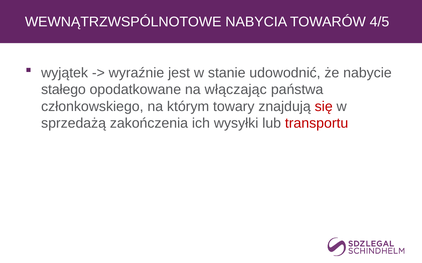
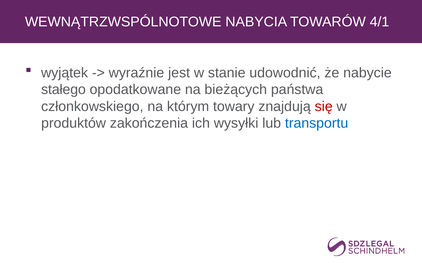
4/5: 4/5 -> 4/1
włączając: włączając -> bieżących
sprzedażą: sprzedażą -> produktów
transportu colour: red -> blue
